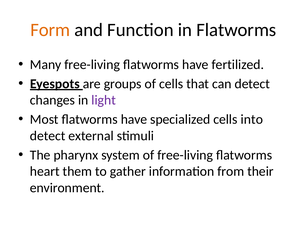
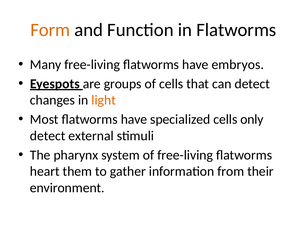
fertilized: fertilized -> embryos
light colour: purple -> orange
into: into -> only
